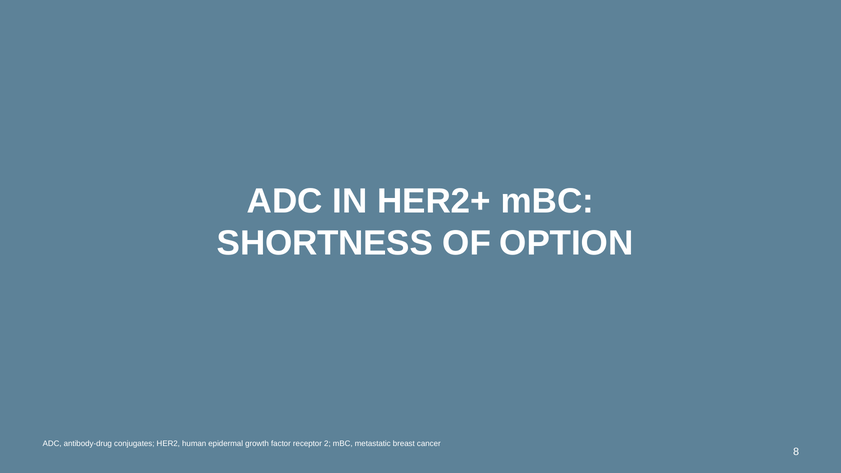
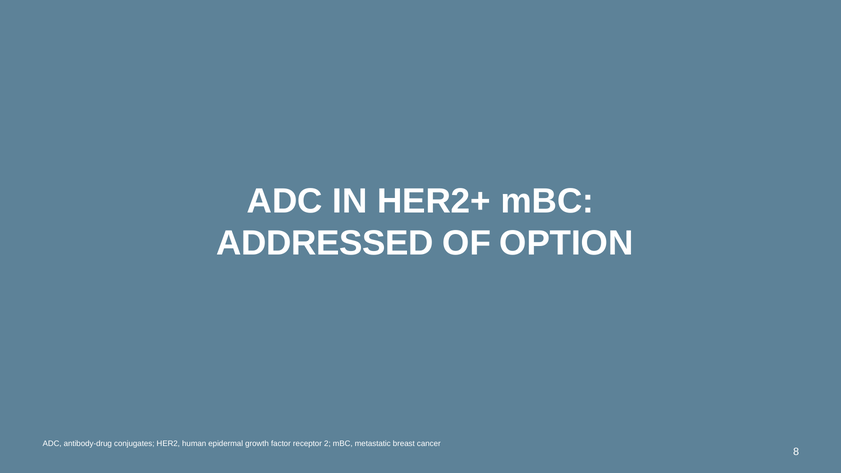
SHORTNESS: SHORTNESS -> ADDRESSED
